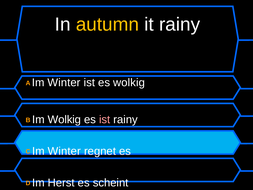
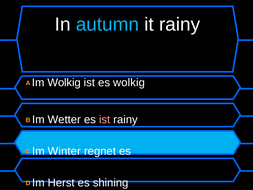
autumn colour: yellow -> light blue
A Im Winter: Winter -> Wolkig
Im Wolkig: Wolkig -> Wetter
scheint: scheint -> shining
